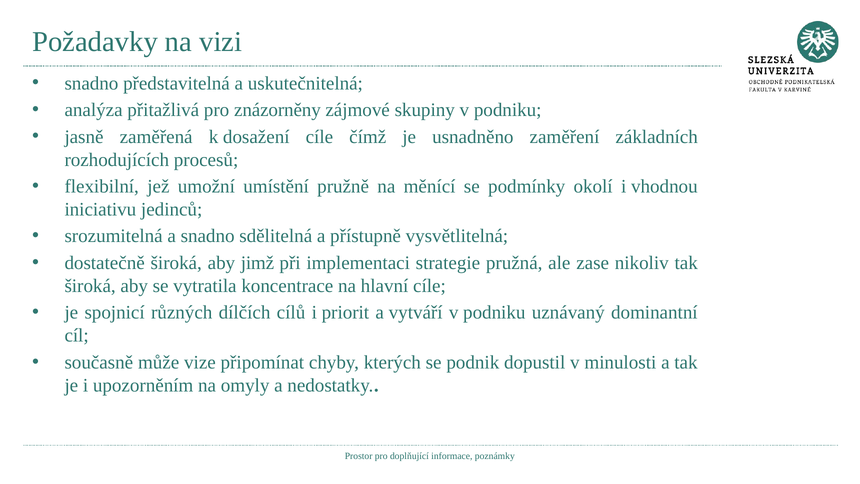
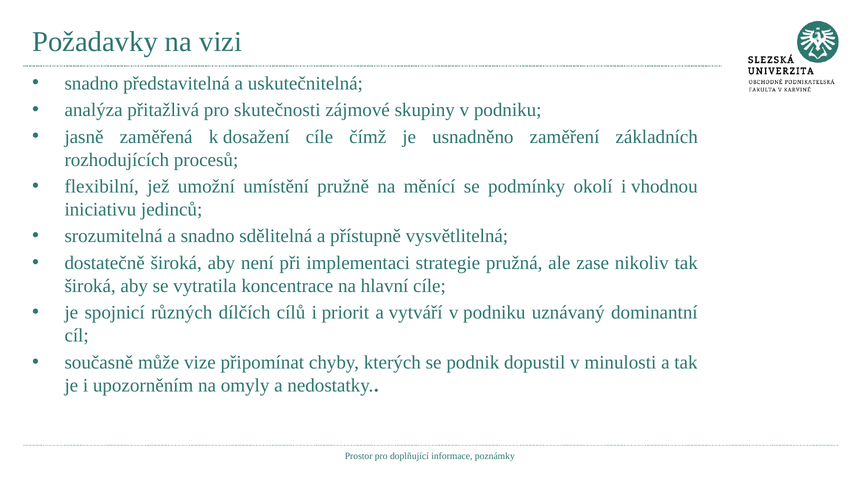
znázorněny: znázorněny -> skutečnosti
jimž: jimž -> není
